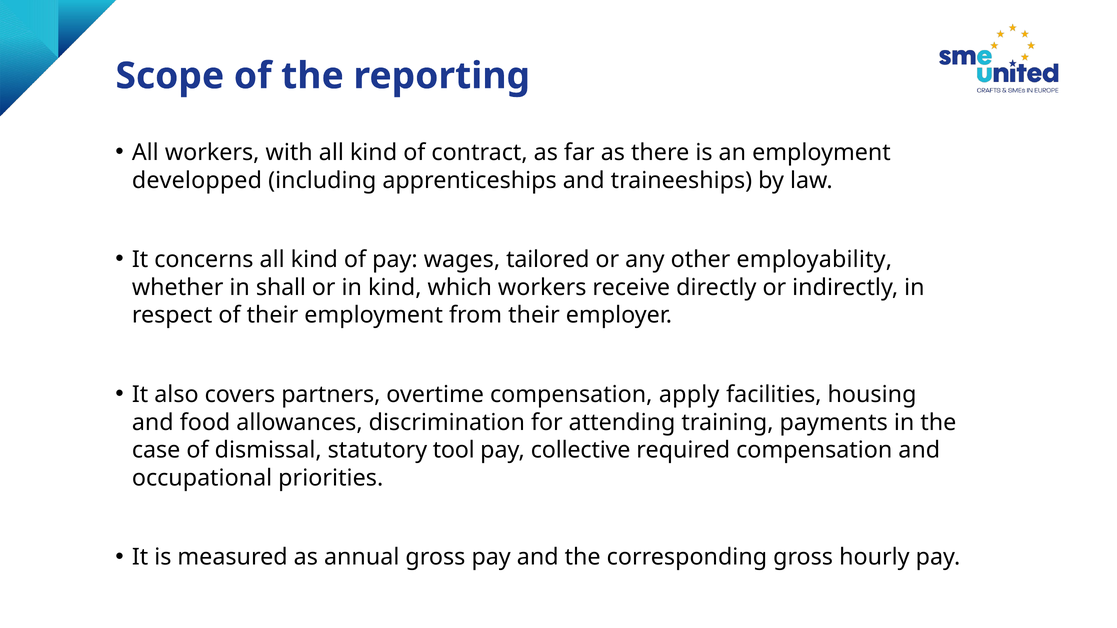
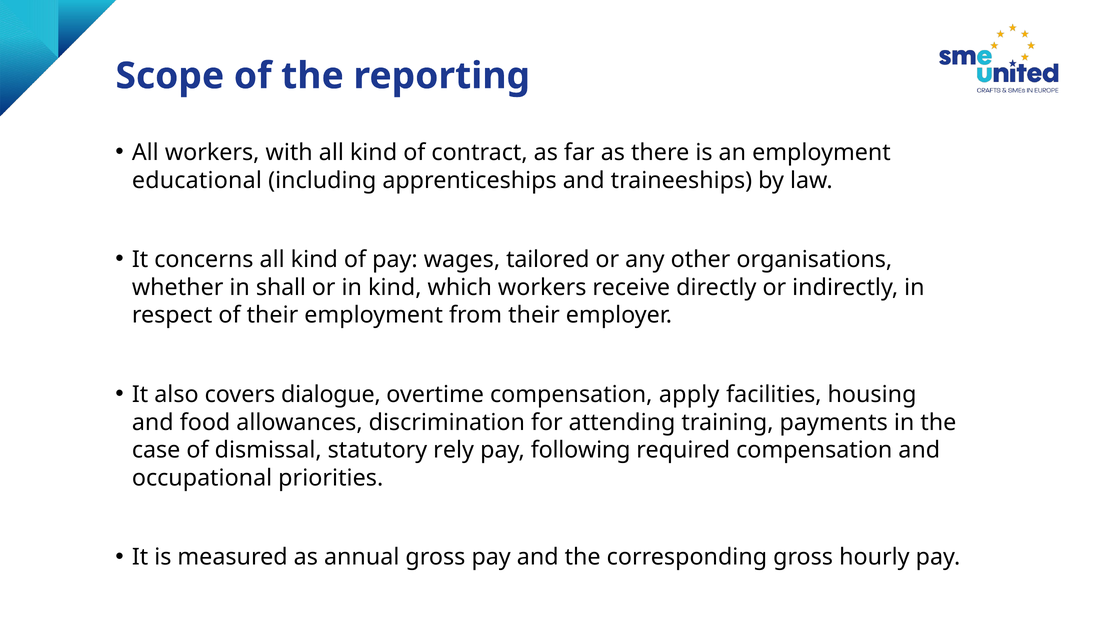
developped: developped -> educational
employability: employability -> organisations
partners: partners -> dialogue
tool: tool -> rely
collective: collective -> following
